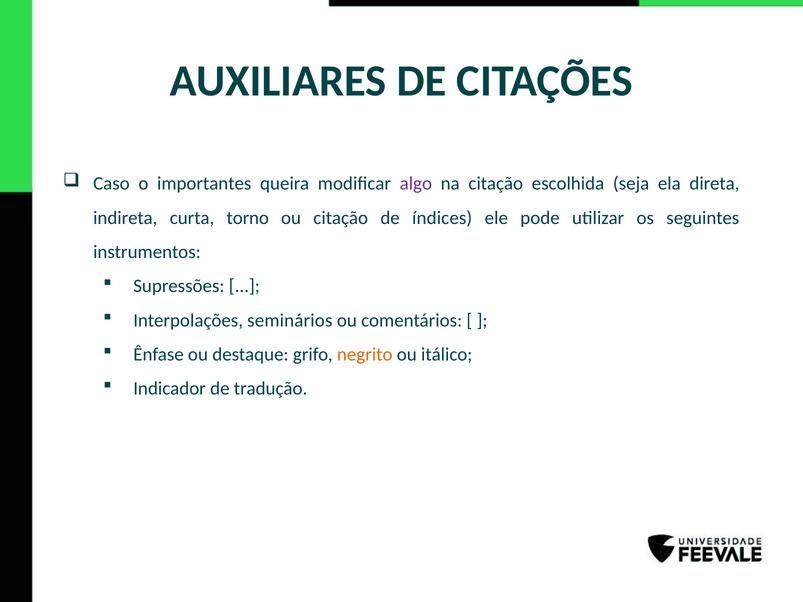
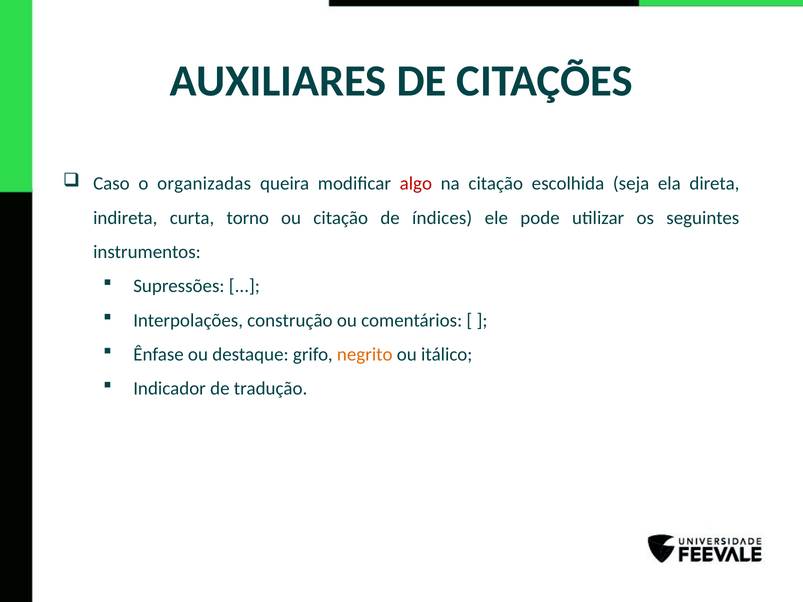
importantes: importantes -> organizadas
algo colour: purple -> red
seminários: seminários -> construção
